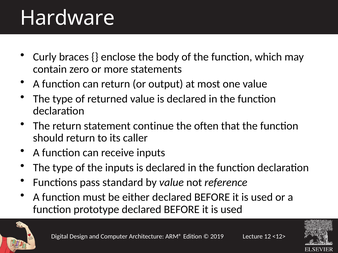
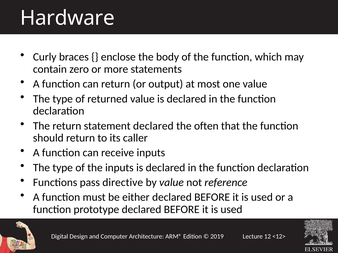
statement continue: continue -> declared
standard: standard -> directive
